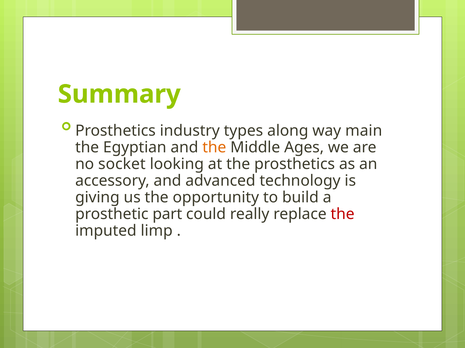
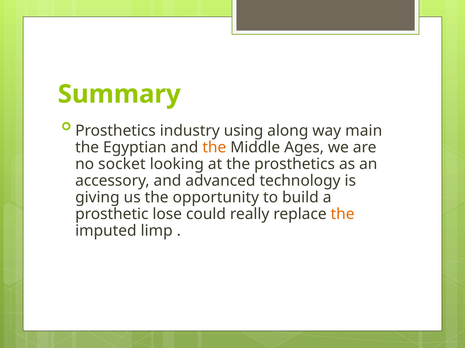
types: types -> using
part: part -> lose
the at (343, 215) colour: red -> orange
